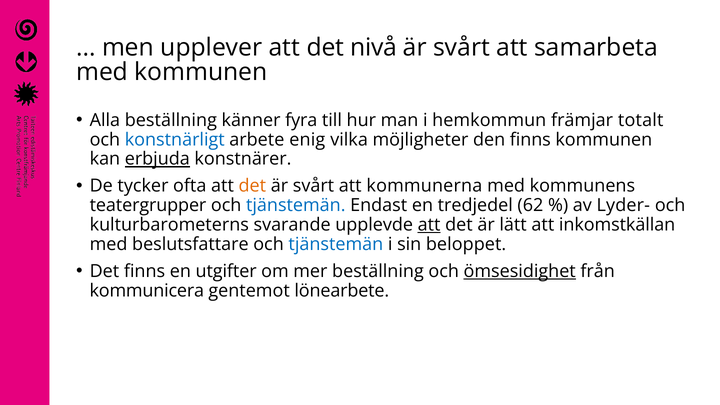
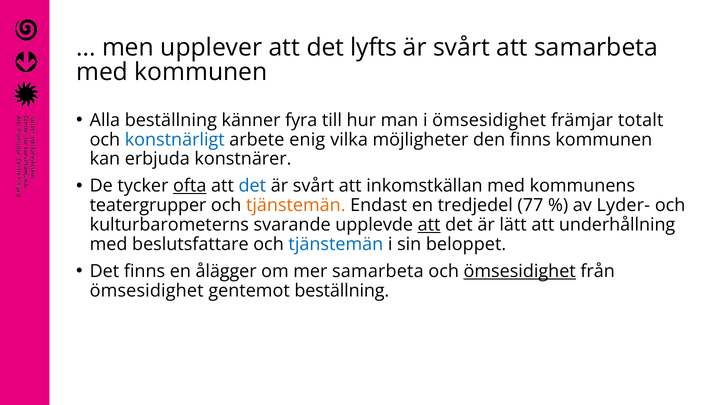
nivå: nivå -> lyfts
i hemkommun: hemkommun -> ömsesidighet
erbjuda underline: present -> none
ofta underline: none -> present
det at (252, 186) colour: orange -> blue
kommunerna: kommunerna -> inkomstkällan
tjänstemän at (296, 205) colour: blue -> orange
62: 62 -> 77
inkomstkällan: inkomstkällan -> underhållning
utgifter: utgifter -> ålägger
mer beställning: beställning -> samarbeta
kommunicera at (147, 291): kommunicera -> ömsesidighet
gentemot lönearbete: lönearbete -> beställning
